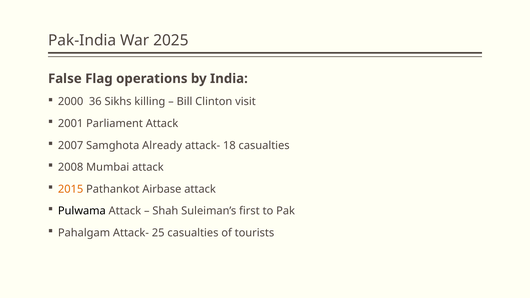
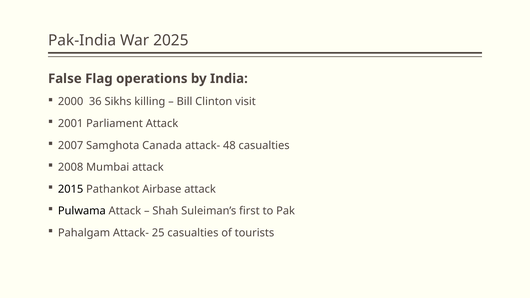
Already: Already -> Canada
18: 18 -> 48
2015 colour: orange -> black
